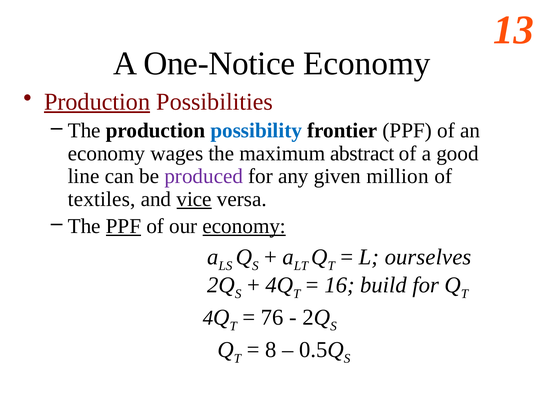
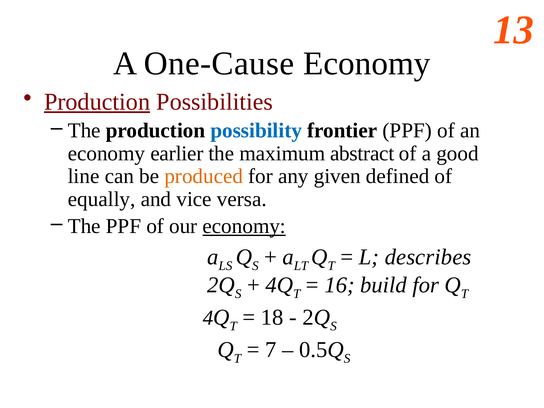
One-Notice: One-Notice -> One-Cause
wages: wages -> earlier
produced colour: purple -> orange
million: million -> defined
textiles: textiles -> equally
vice underline: present -> none
PPF at (124, 226) underline: present -> none
ourselves: ourselves -> describes
76: 76 -> 18
8: 8 -> 7
